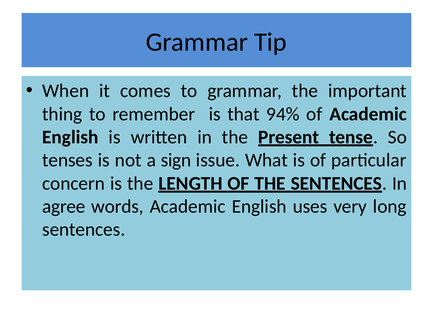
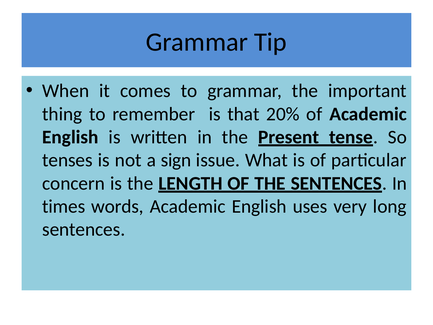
94%: 94% -> 20%
agree: agree -> times
